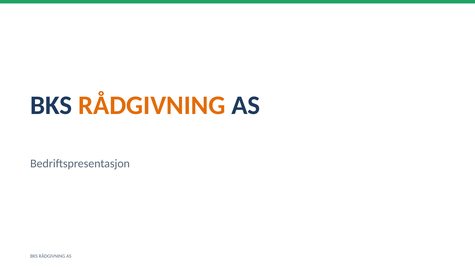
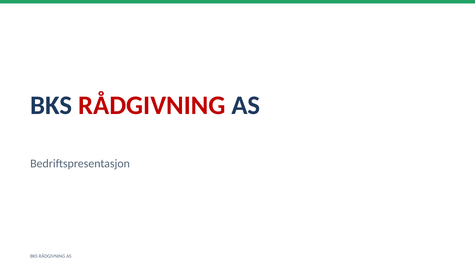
RÅDGIVNING at (152, 105) colour: orange -> red
